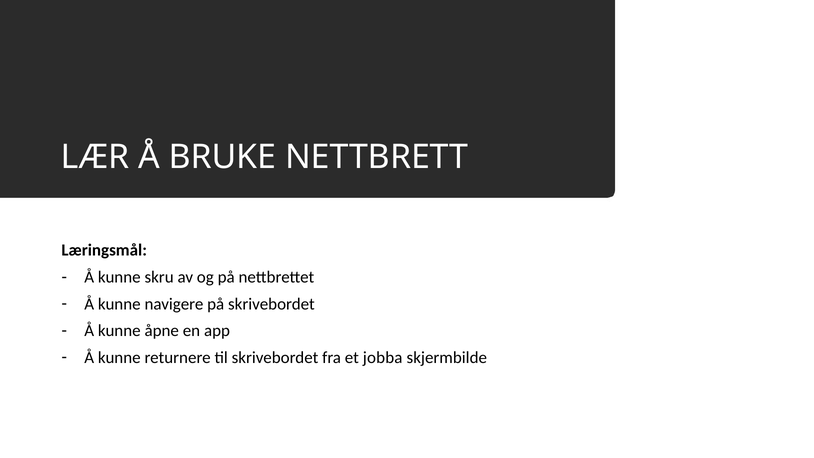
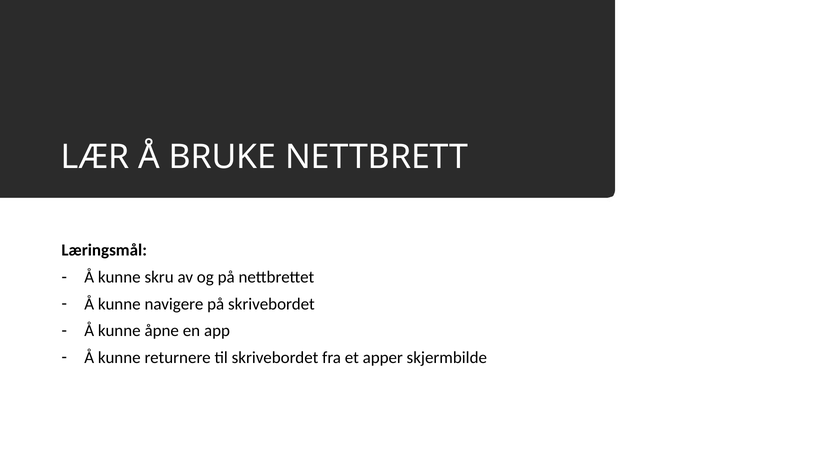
jobba: jobba -> apper
